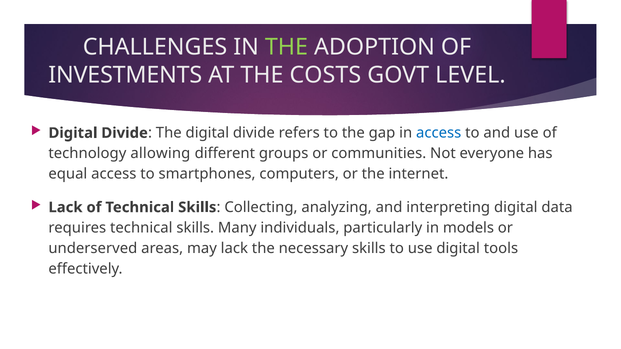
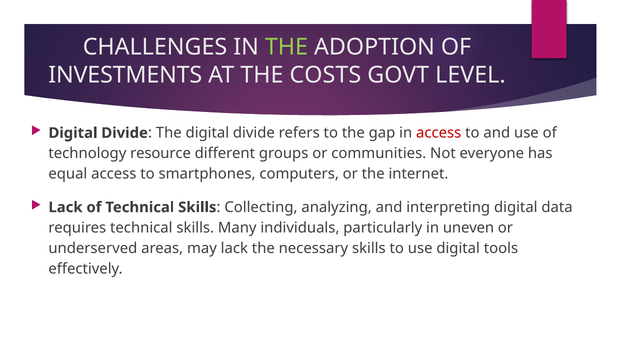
access at (439, 133) colour: blue -> red
allowing: allowing -> resource
models: models -> uneven
